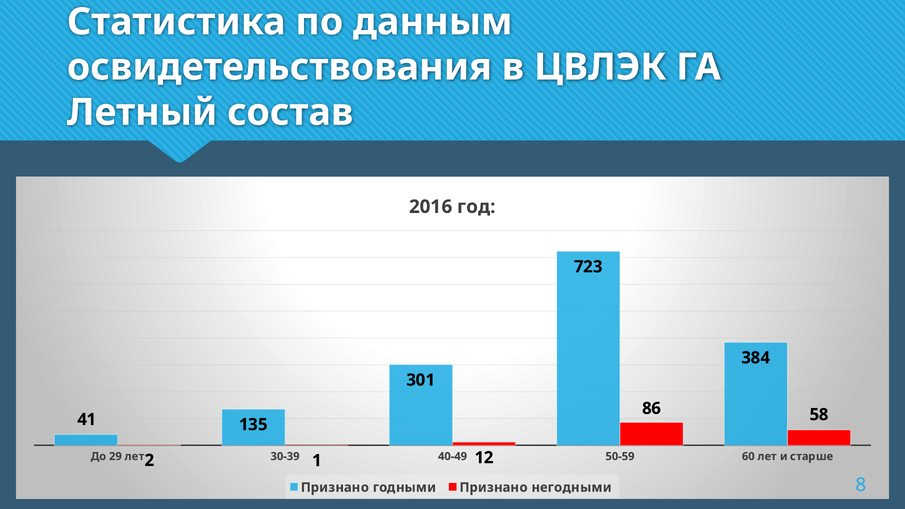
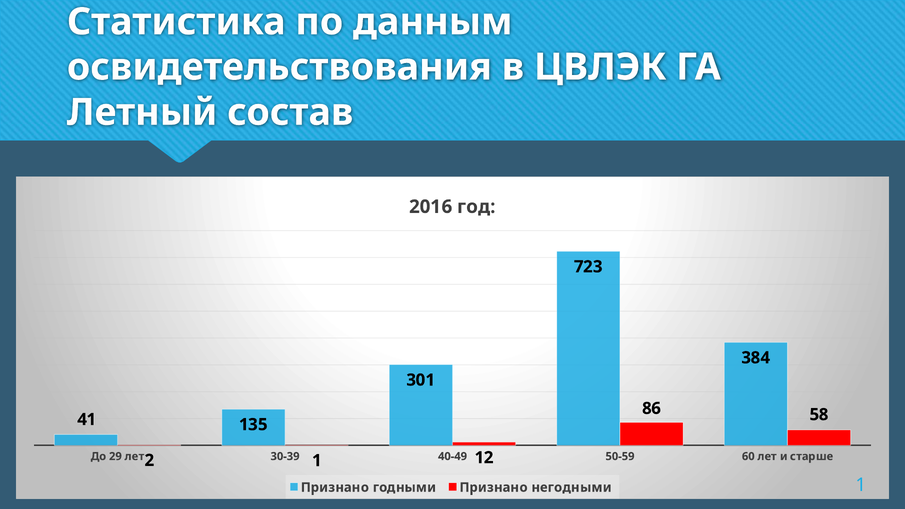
негодными 8: 8 -> 1
